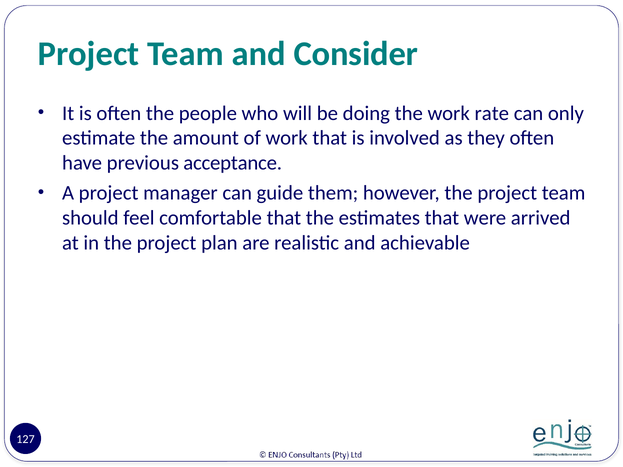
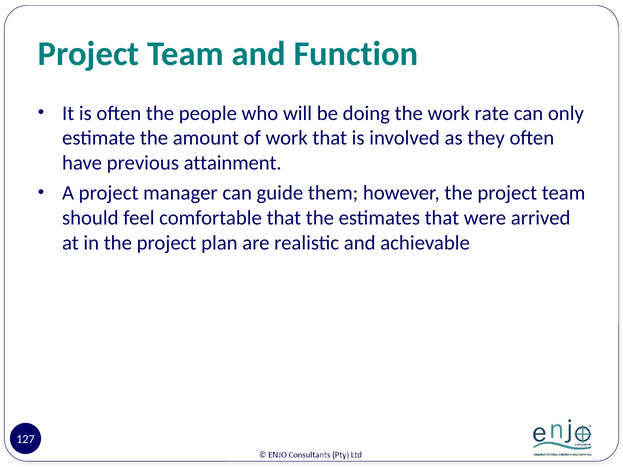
Consider: Consider -> Function
acceptance: acceptance -> attainment
